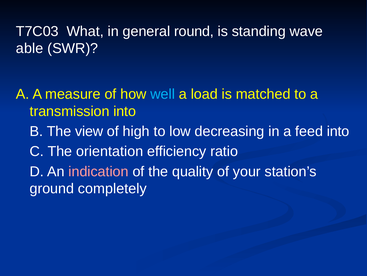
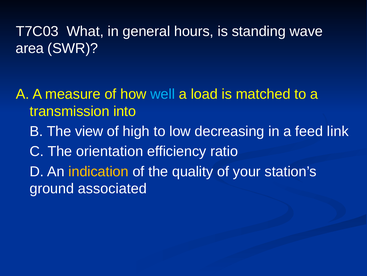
round: round -> hours
able: able -> area
feed into: into -> link
indication colour: pink -> yellow
completely: completely -> associated
